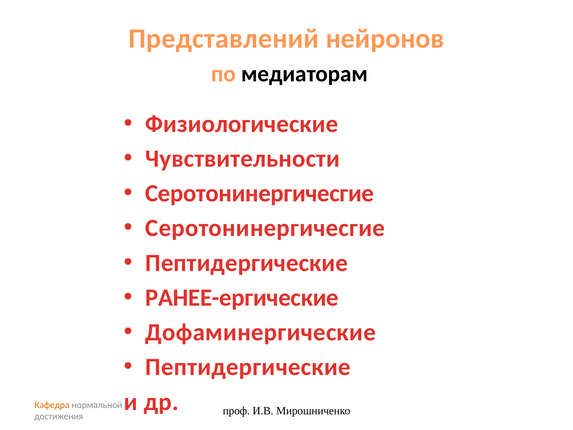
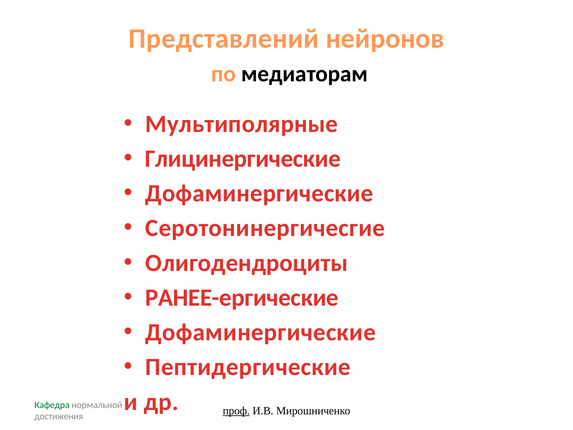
Физиологические: Физиологические -> Мультиполярные
Чувствительности: Чувствительности -> Глицинергические
Серотонинергичесгие at (260, 193): Серотонинергичесгие -> Дофаминергические
Пептидергические at (247, 263): Пептидергические -> Олигодендроциты
Кафедра colour: orange -> green
проф underline: none -> present
